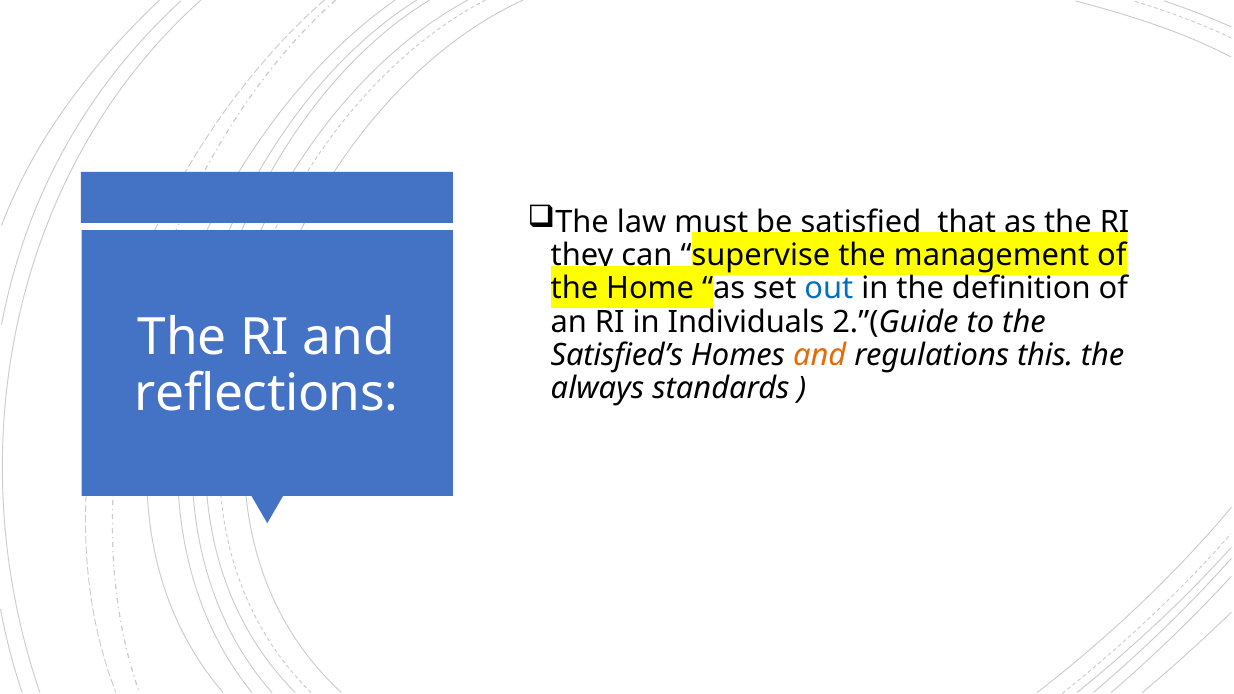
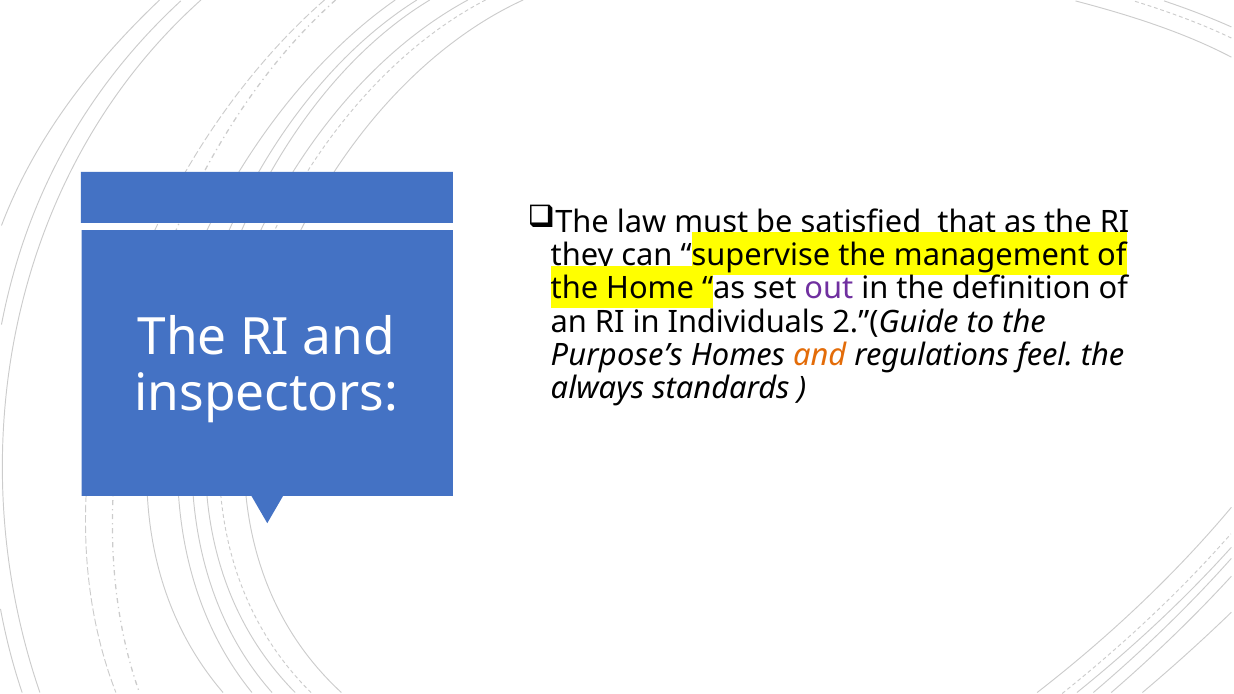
out colour: blue -> purple
Satisfied’s: Satisfied’s -> Purpose’s
this: this -> feel
reflections: reflections -> inspectors
